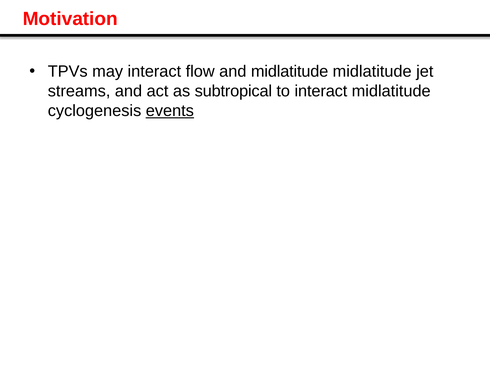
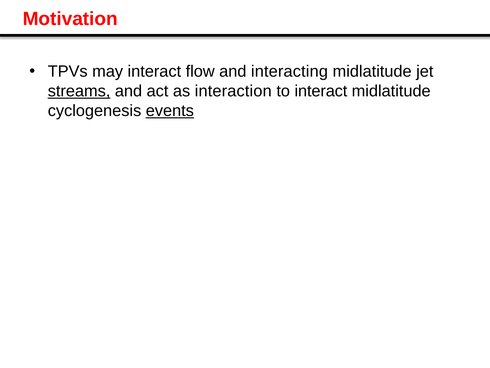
and midlatitude: midlatitude -> interacting
streams underline: none -> present
subtropical: subtropical -> interaction
